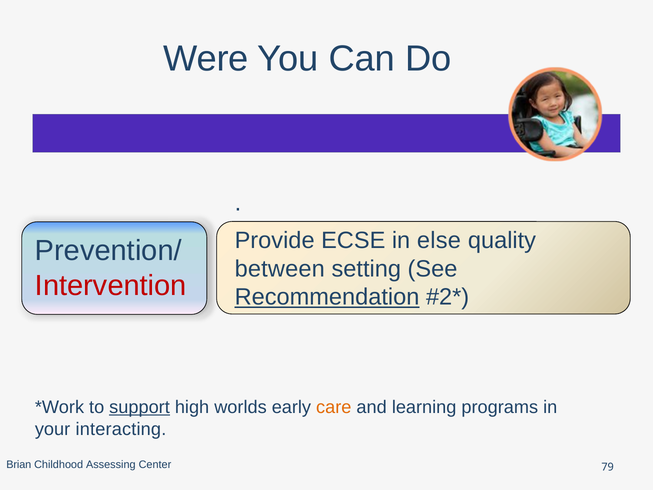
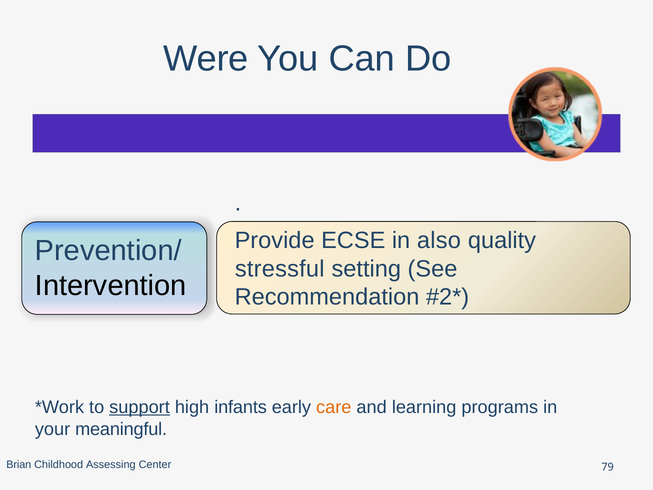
else: else -> also
between: between -> stressful
Intervention colour: red -> black
Recommendation underline: present -> none
worlds: worlds -> infants
interacting: interacting -> meaningful
